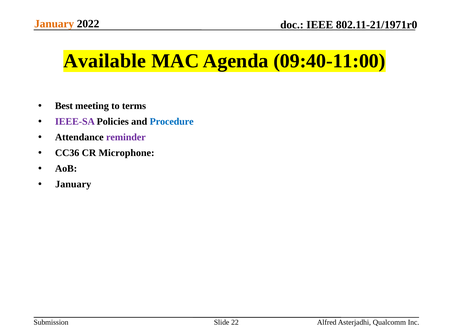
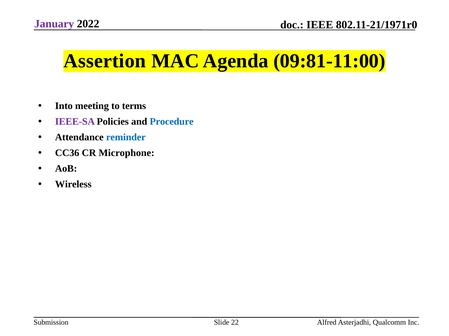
January at (54, 24) colour: orange -> purple
Available: Available -> Assertion
09:40-11:00: 09:40-11:00 -> 09:81-11:00
Best: Best -> Into
reminder colour: purple -> blue
January at (73, 185): January -> Wireless
